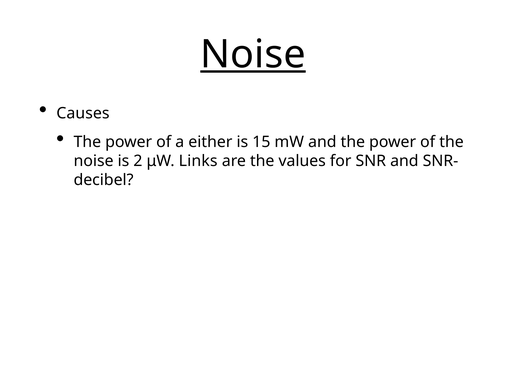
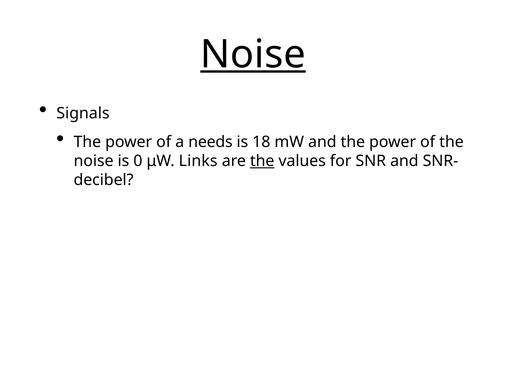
Causes: Causes -> Signals
either: either -> needs
15: 15 -> 18
2: 2 -> 0
the at (262, 161) underline: none -> present
